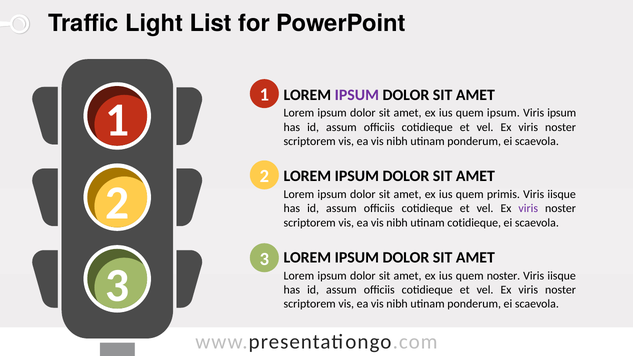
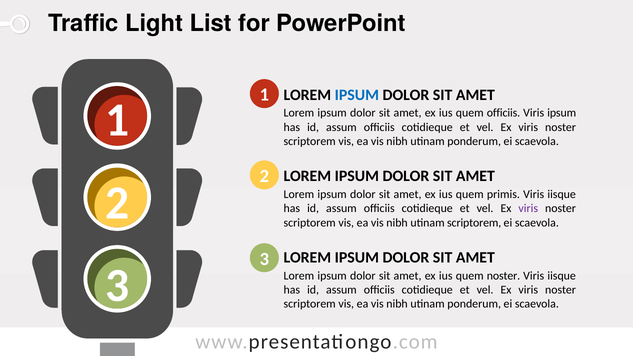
IPSUM at (357, 95) colour: purple -> blue
quem ipsum: ipsum -> officiis
utinam cotidieque: cotidieque -> scriptorem
